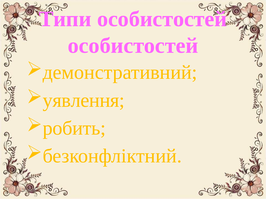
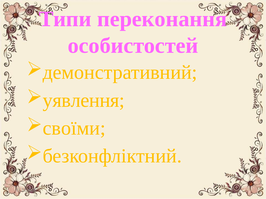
Типи особистостей: особистостей -> переконання
робить: робить -> своїми
